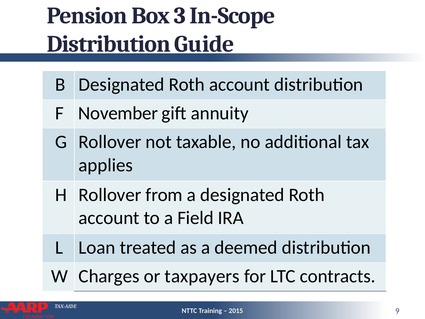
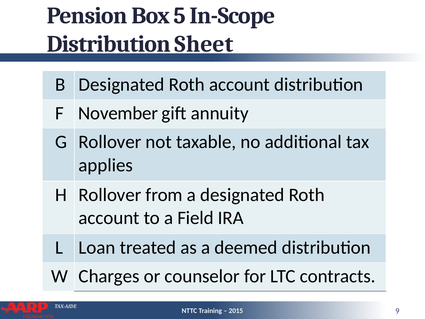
3: 3 -> 5
Guide: Guide -> Sheet
taxpayers: taxpayers -> counselor
